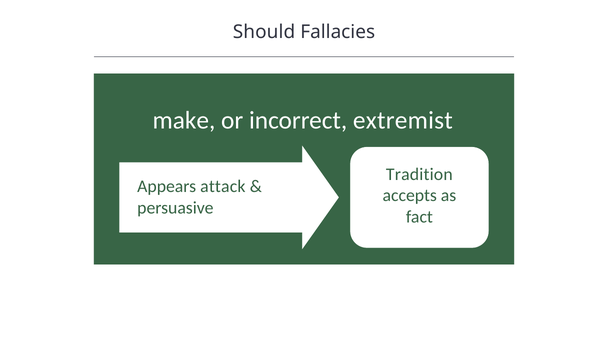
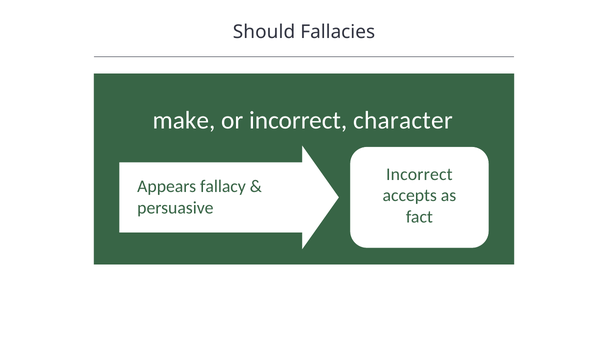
extremist: extremist -> character
Tradition at (419, 174): Tradition -> Incorrect
attack: attack -> fallacy
